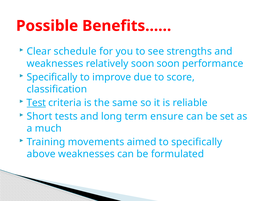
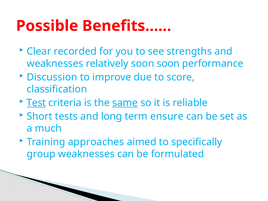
schedule: schedule -> recorded
Specifically at (52, 77): Specifically -> Discussion
same underline: none -> present
movements: movements -> approaches
above: above -> group
